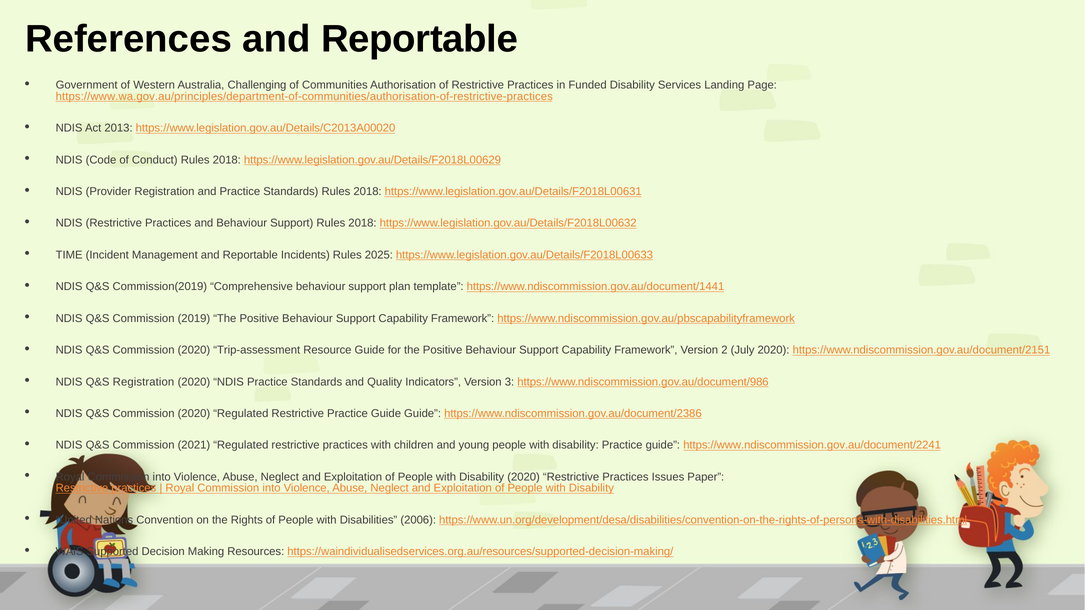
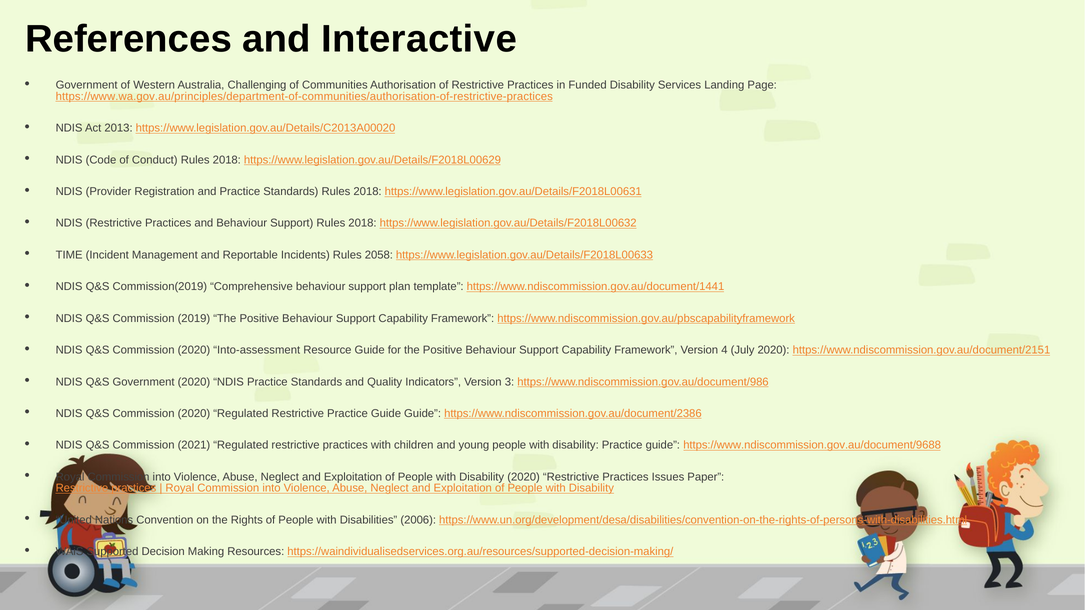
References and Reportable: Reportable -> Interactive
2025: 2025 -> 2058
Trip-assessment: Trip-assessment -> Into-assessment
2: 2 -> 4
Q&S Registration: Registration -> Government
https://www.ndiscommission.gov.au/document/2241: https://www.ndiscommission.gov.au/document/2241 -> https://www.ndiscommission.gov.au/document/9688
